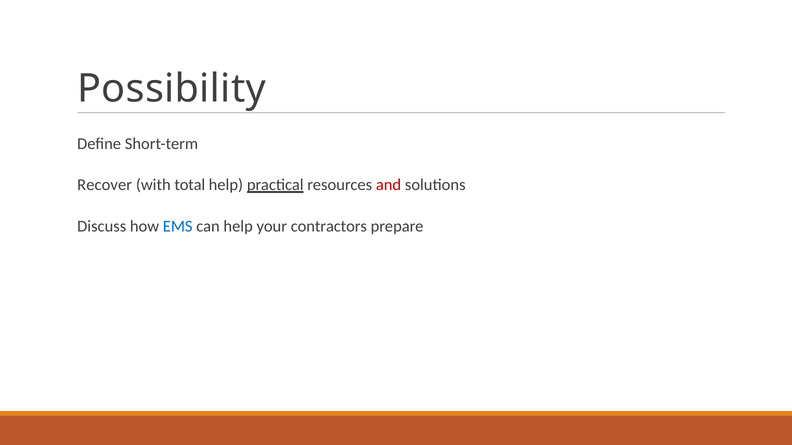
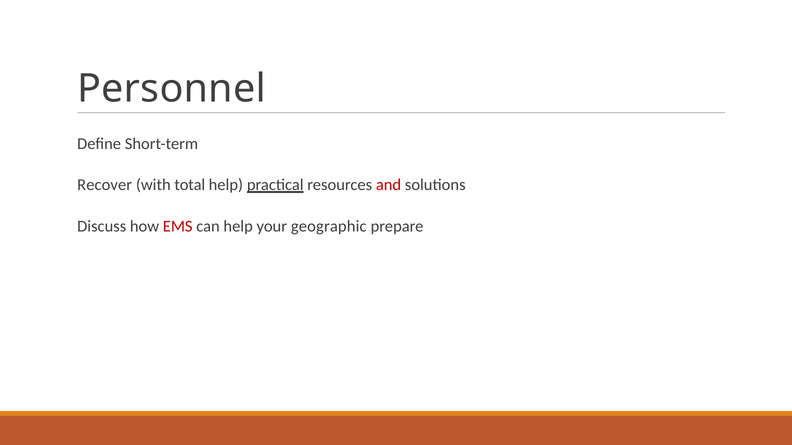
Possibility: Possibility -> Personnel
EMS colour: blue -> red
contractors: contractors -> geographic
